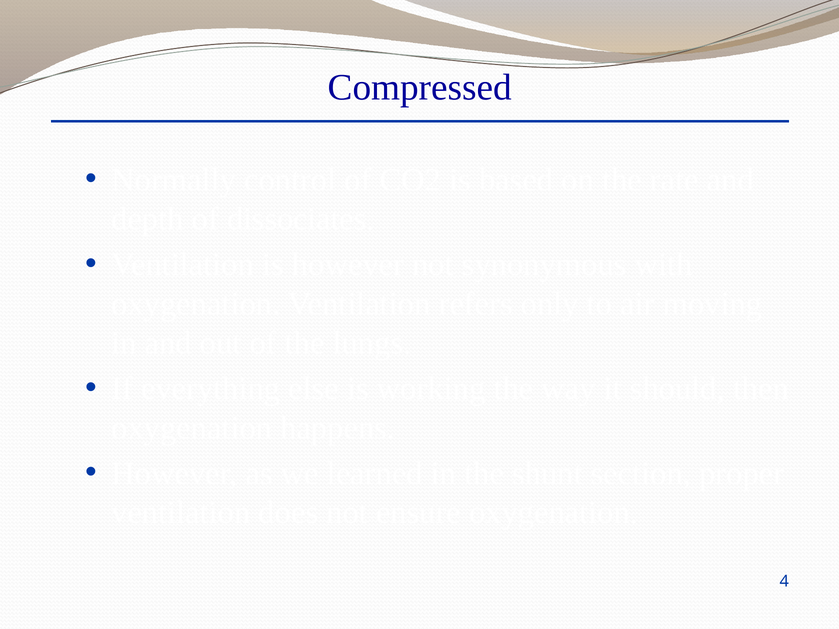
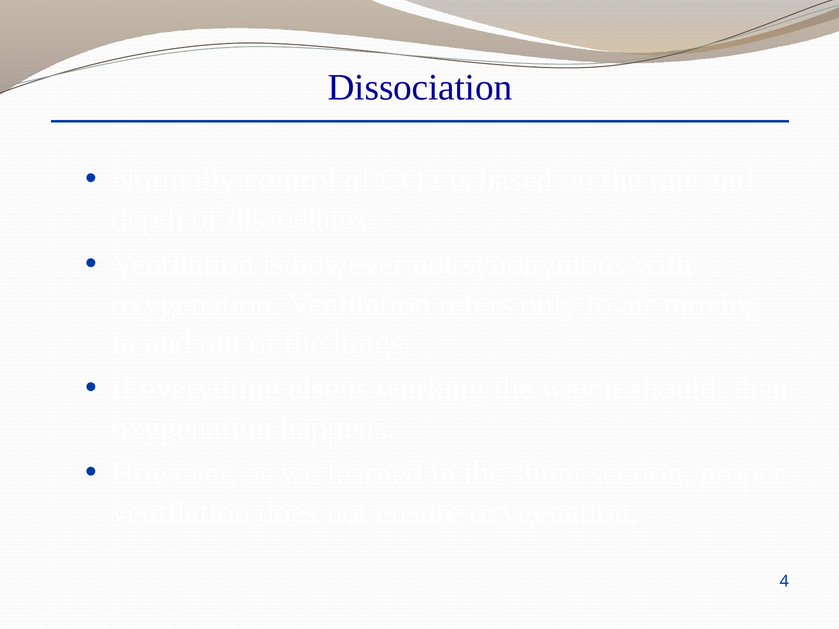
Compressed: Compressed -> Dissociation
